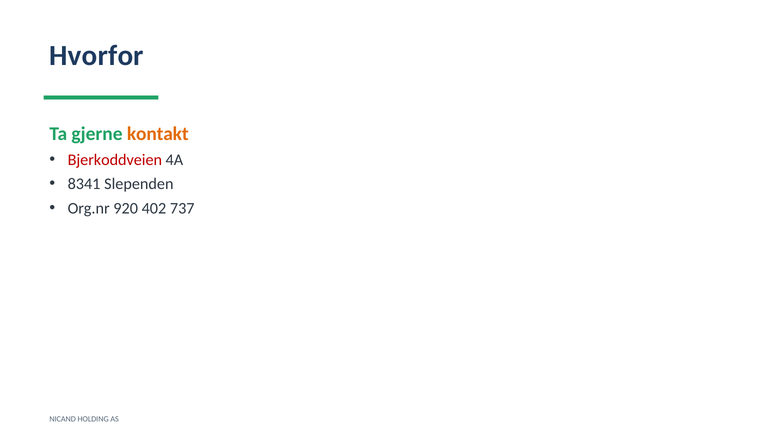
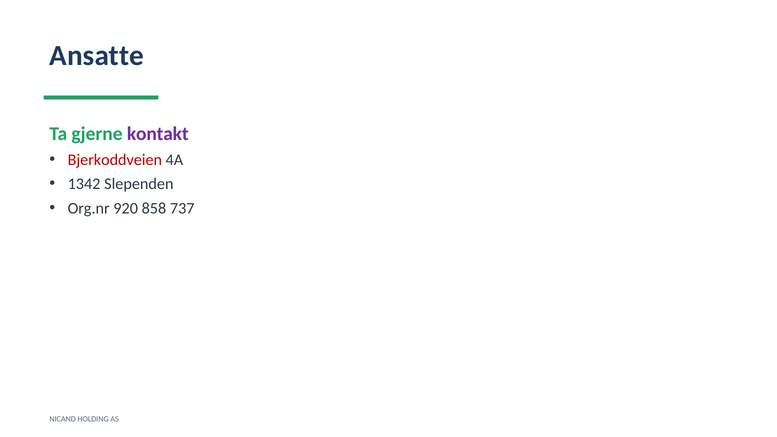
Hvorfor: Hvorfor -> Ansatte
kontakt colour: orange -> purple
8341: 8341 -> 1342
402: 402 -> 858
